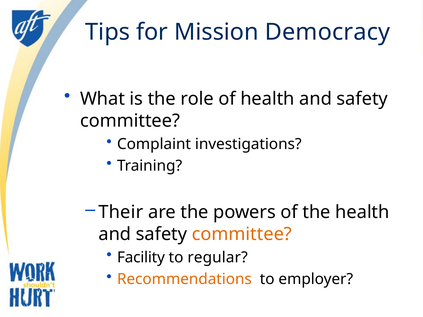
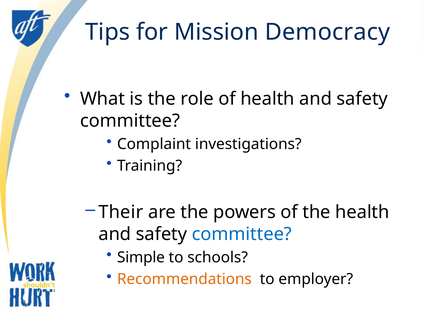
committee at (242, 234) colour: orange -> blue
Facility: Facility -> Simple
regular: regular -> schools
